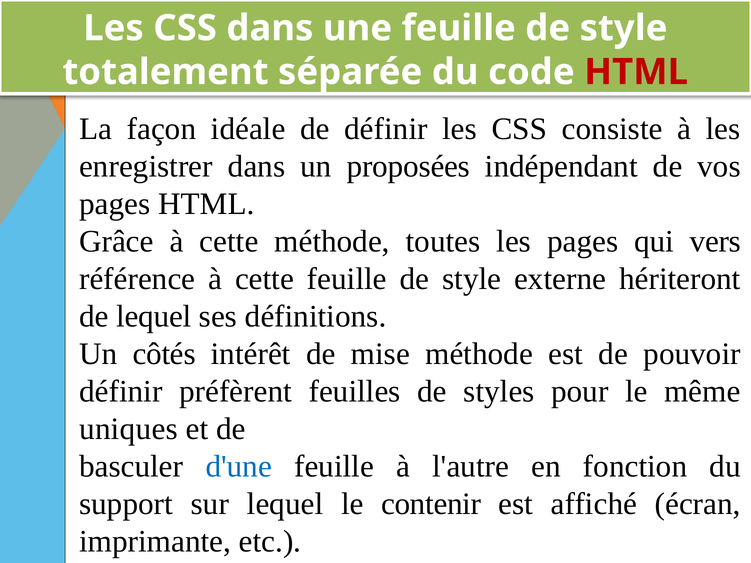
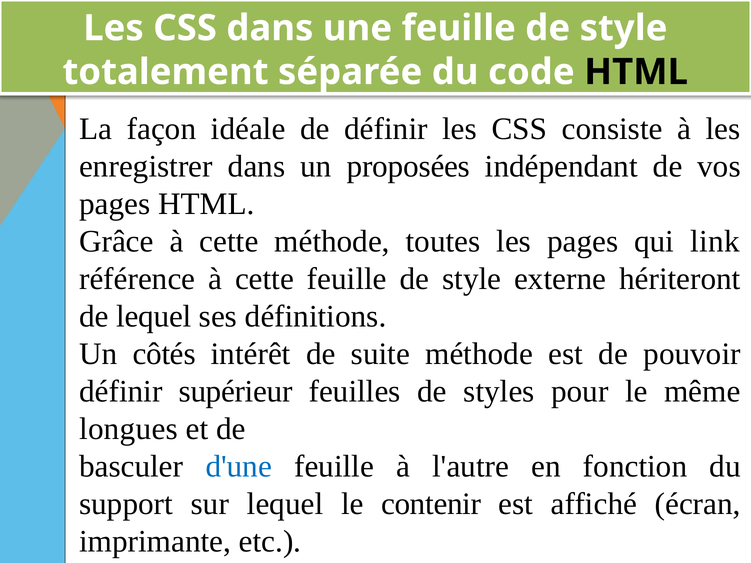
HTML at (636, 72) colour: red -> black
vers: vers -> link
mise: mise -> suite
préfèrent: préfèrent -> supérieur
uniques: uniques -> longues
